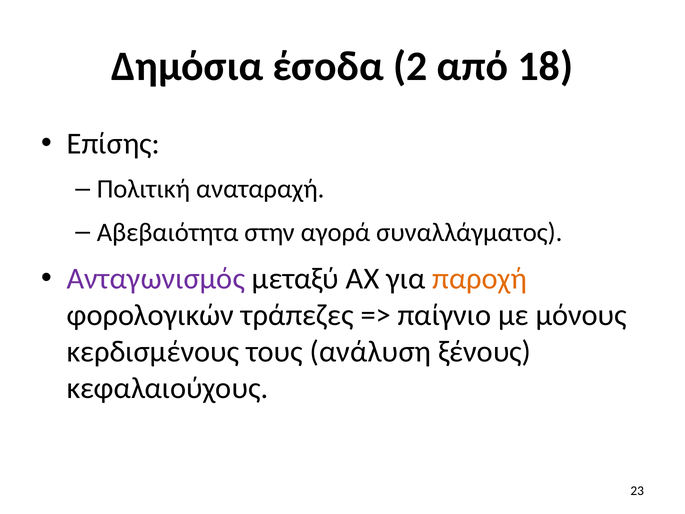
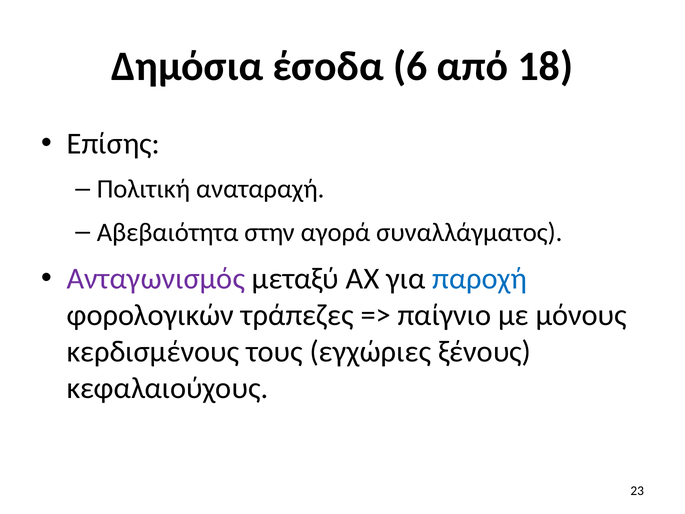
2: 2 -> 6
παροχή colour: orange -> blue
ανάλυση: ανάλυση -> εγχώριες
